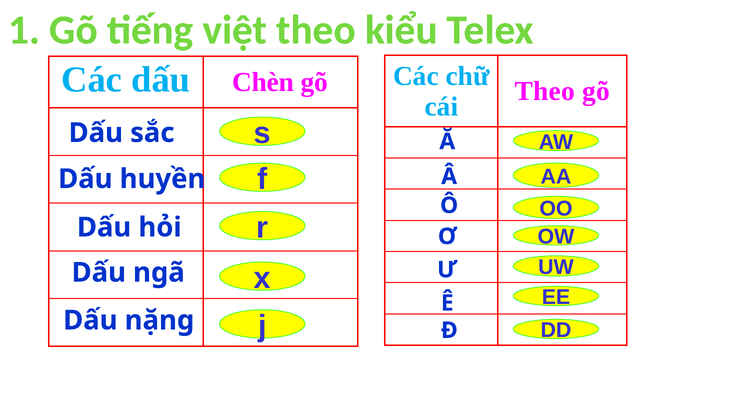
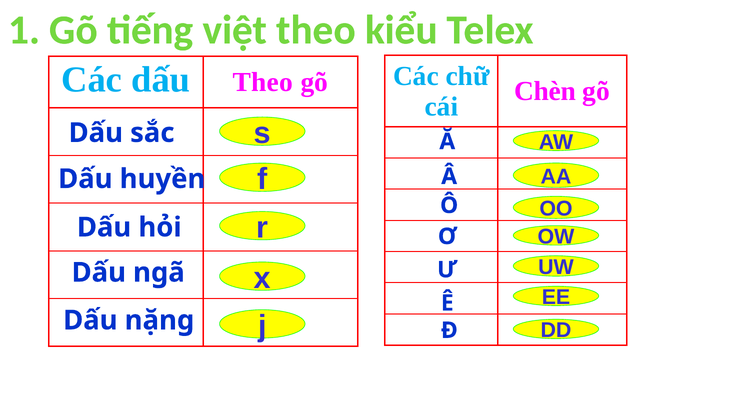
dấu Chèn: Chèn -> Theo
Theo at (545, 91): Theo -> Chèn
